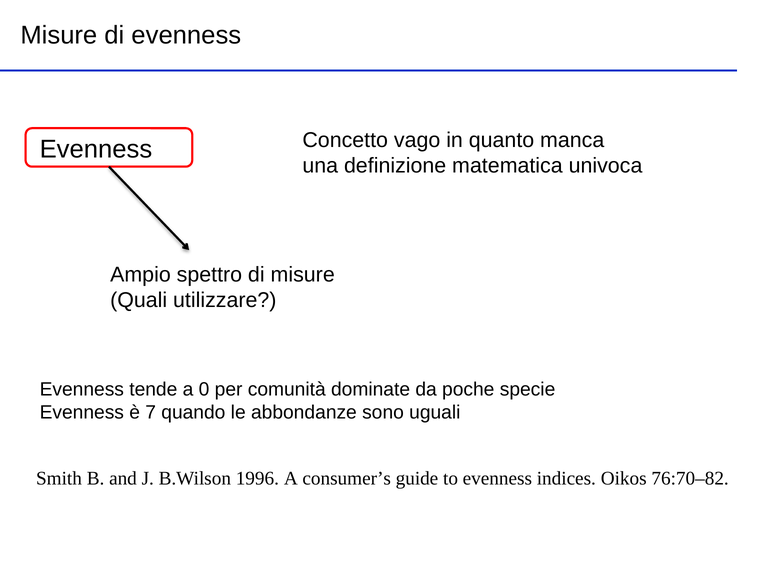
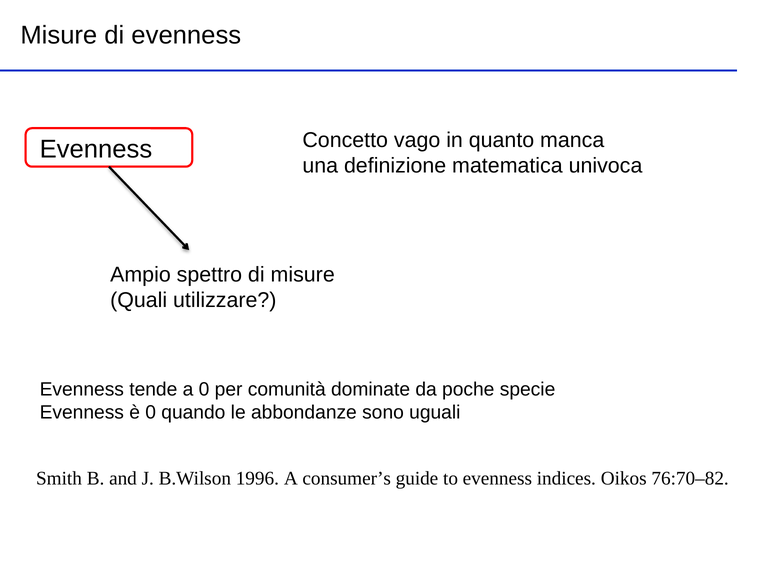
è 7: 7 -> 0
